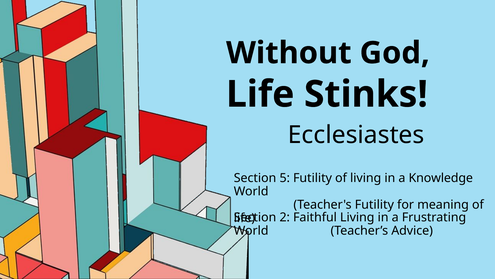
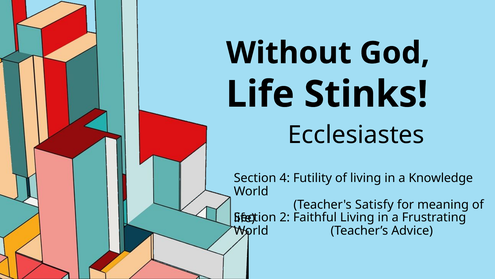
5: 5 -> 4
Teacher's Futility: Futility -> Satisfy
